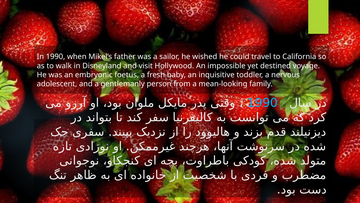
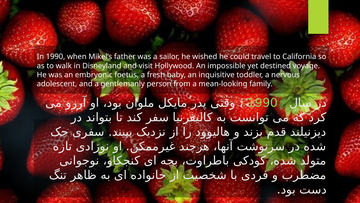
1990 at (263, 103) colour: light blue -> light green
